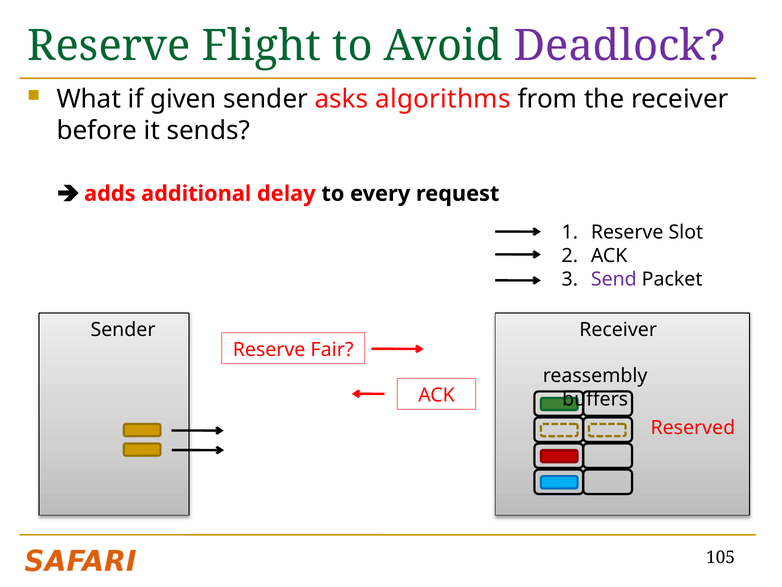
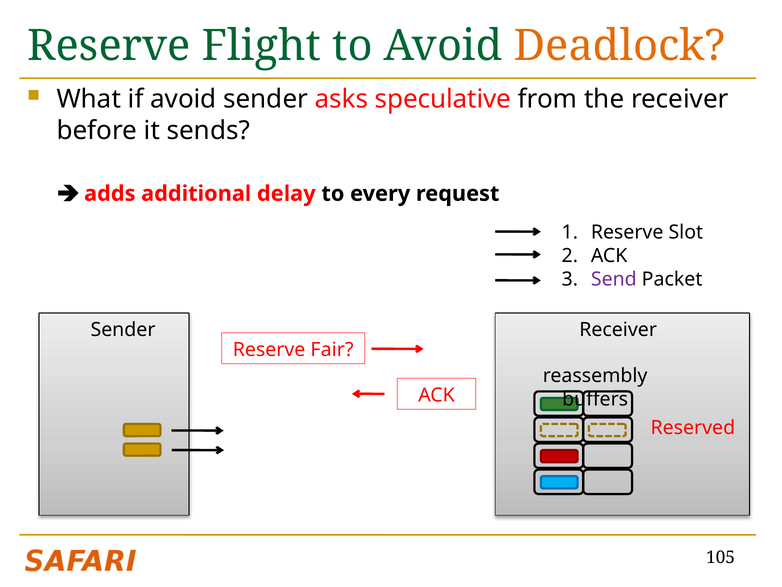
Deadlock colour: purple -> orange
if given: given -> avoid
algorithms: algorithms -> speculative
